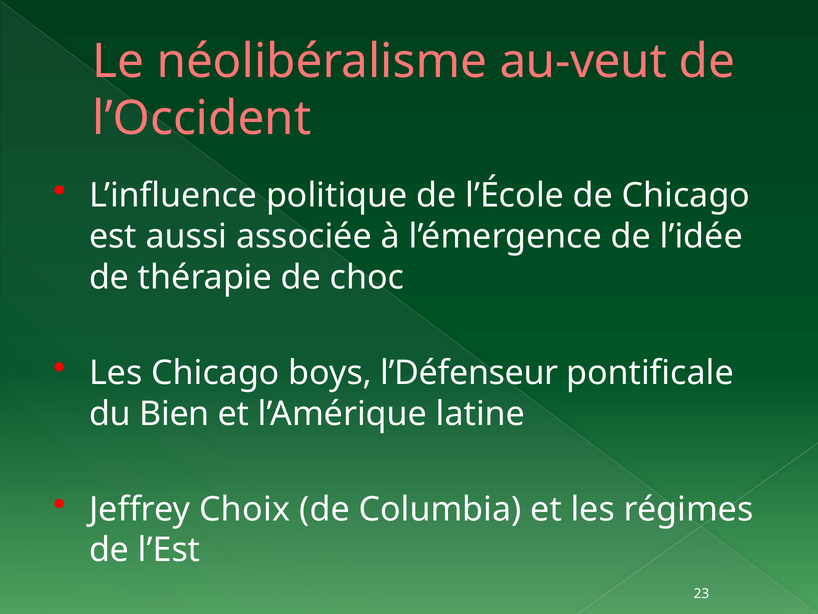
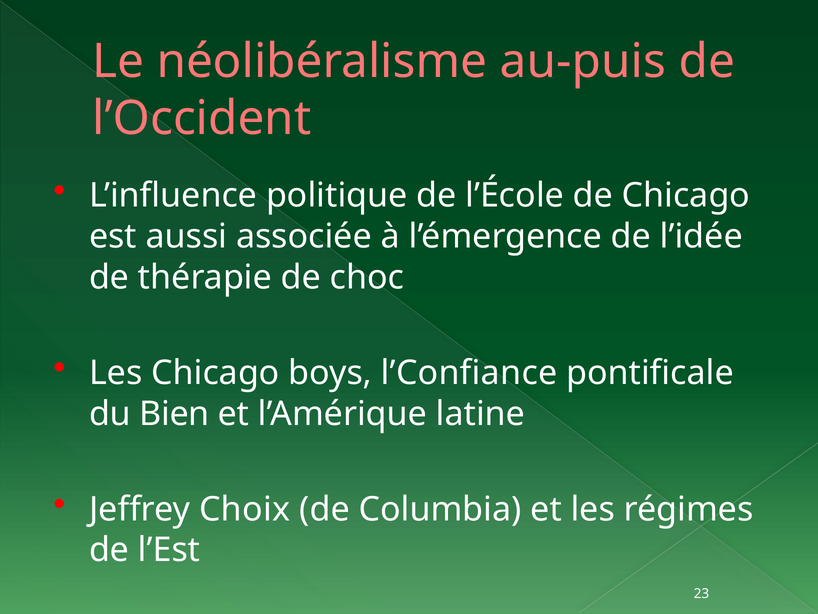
au-veut: au-veut -> au-puis
l’Défenseur: l’Défenseur -> l’Confiance
